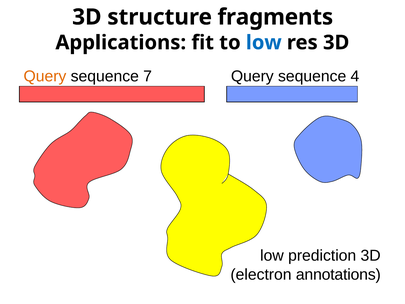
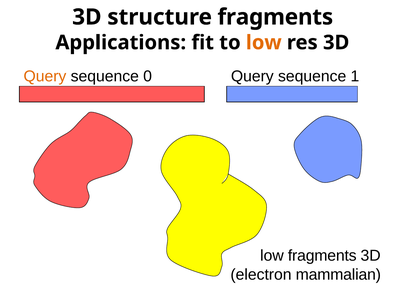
low at (264, 43) colour: blue -> orange
7: 7 -> 0
4: 4 -> 1
prediction at (322, 256): prediction -> fragments
annotations: annotations -> mammalian
